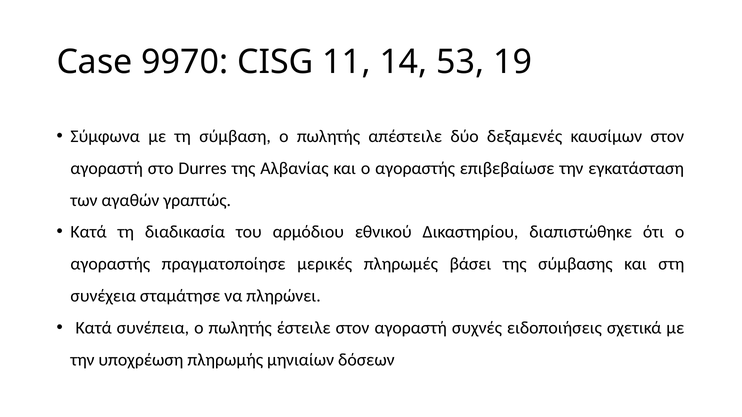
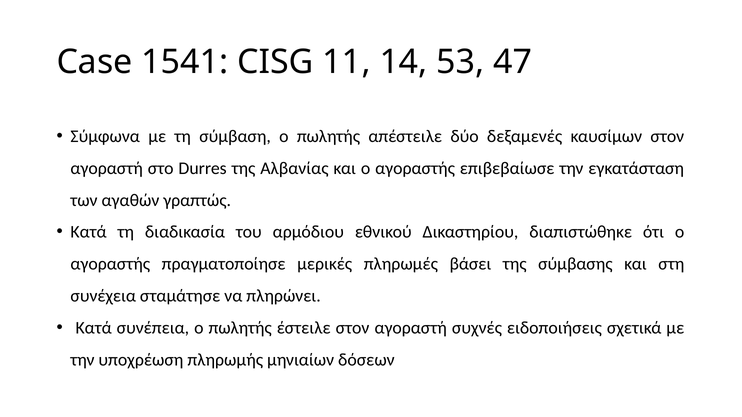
9970: 9970 -> 1541
19: 19 -> 47
